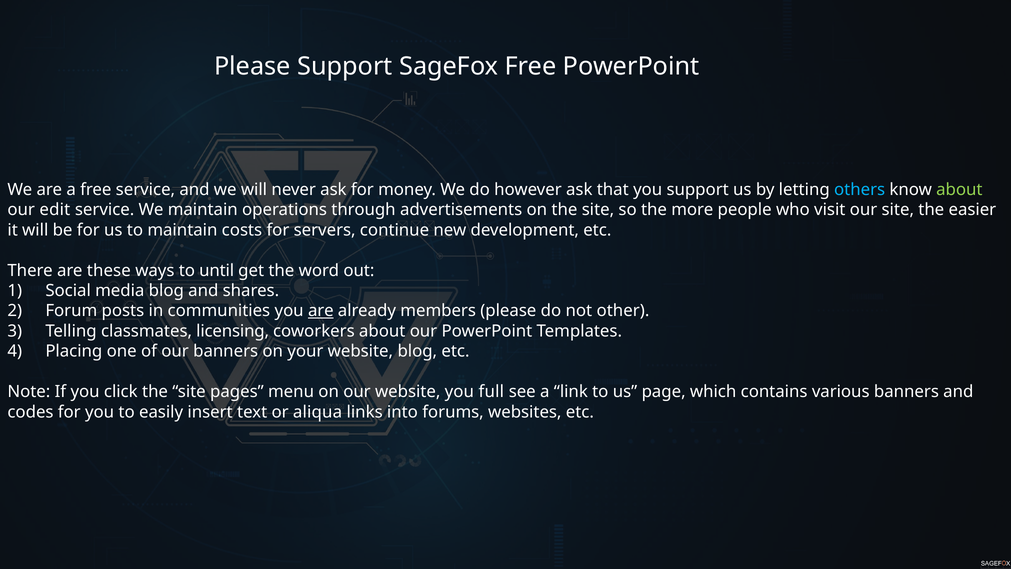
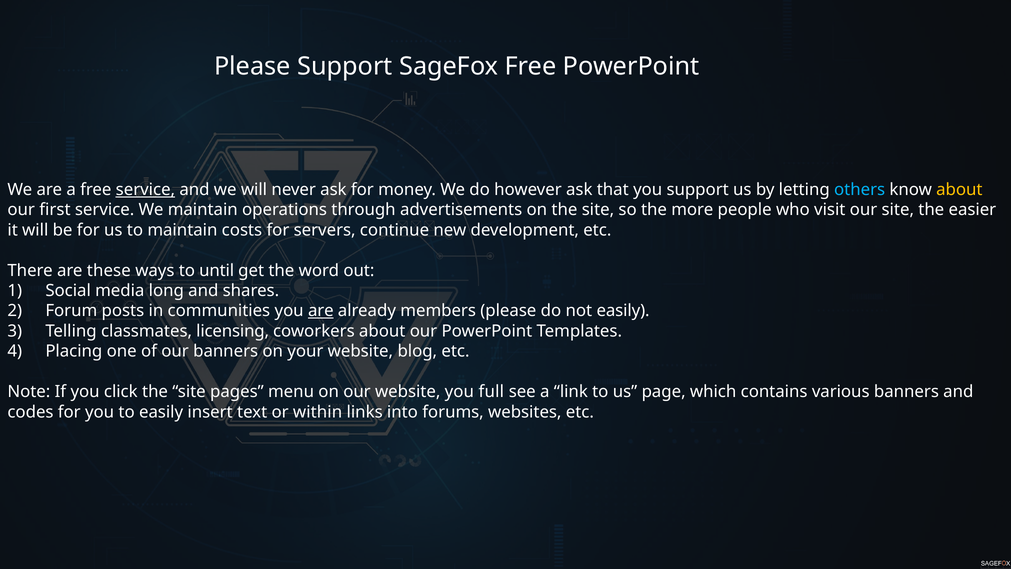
service at (145, 189) underline: none -> present
about at (959, 189) colour: light green -> yellow
edit: edit -> first
media blog: blog -> long
not other: other -> easily
aliqua: aliqua -> within
